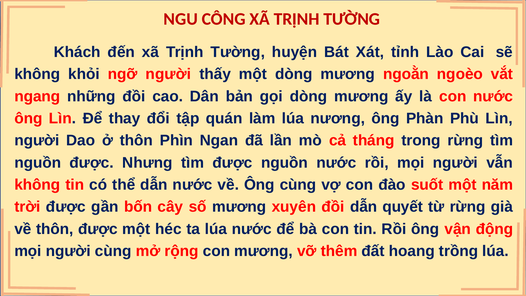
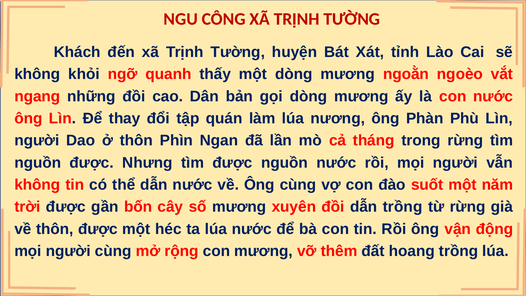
ngỡ người: người -> quanh
dẫn quyết: quyết -> trồng
